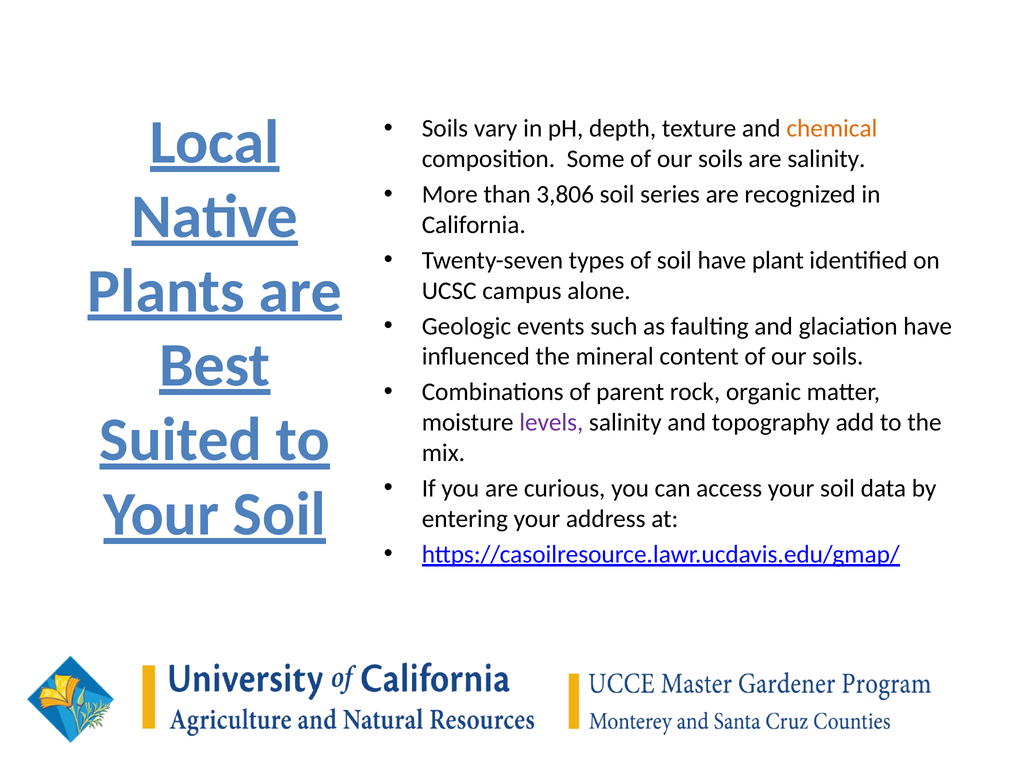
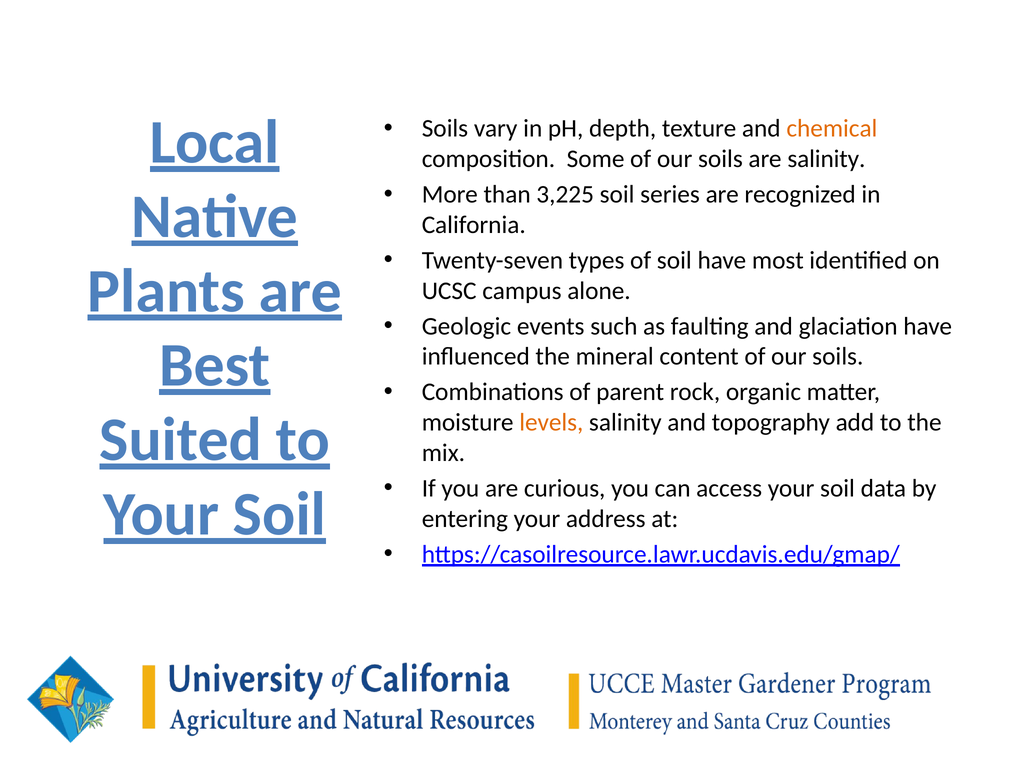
3,806: 3,806 -> 3,225
plant: plant -> most
levels colour: purple -> orange
